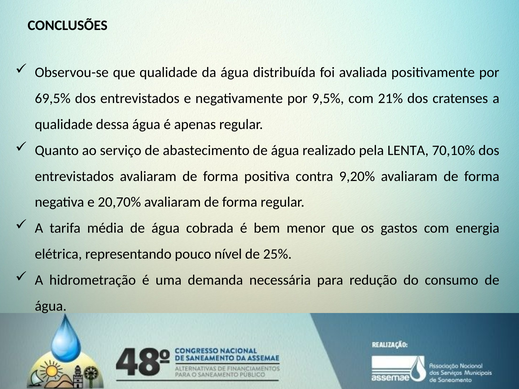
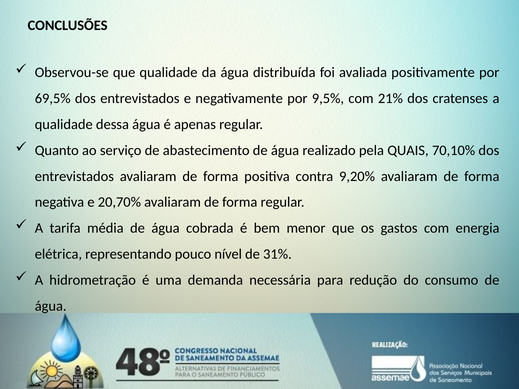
LENTA: LENTA -> QUAIS
25%: 25% -> 31%
